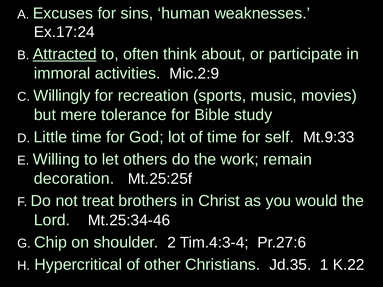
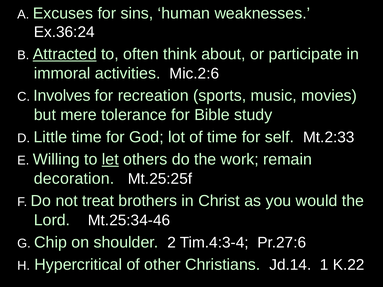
Ex.17:24: Ex.17:24 -> Ex.36:24
Mic.2:9: Mic.2:9 -> Mic.2:6
Willingly: Willingly -> Involves
Mt.9:33: Mt.9:33 -> Mt.2:33
let underline: none -> present
Jd.35: Jd.35 -> Jd.14
